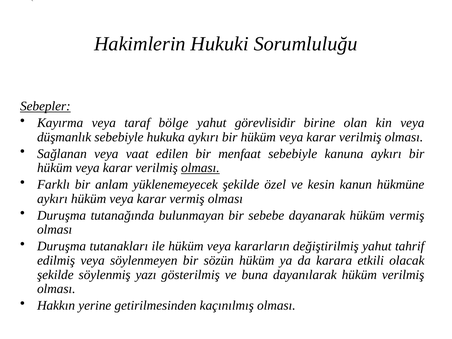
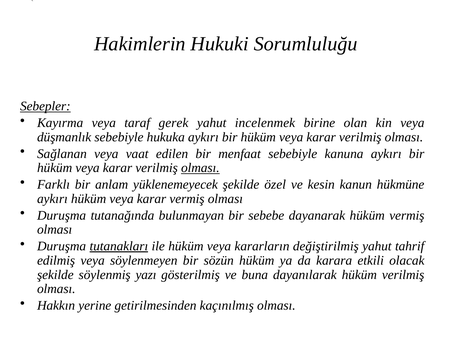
bölge: bölge -> gerek
görevlisidir: görevlisidir -> incelenmek
tutanakları underline: none -> present
